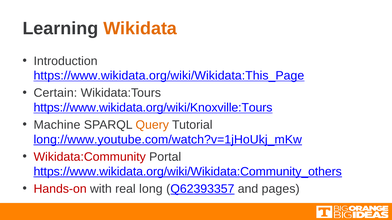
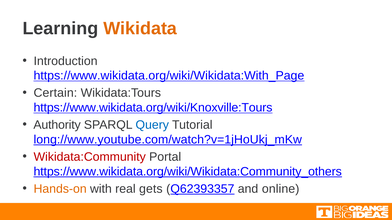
https://www.wikidata.org/wiki/Wikidata:This_Page: https://www.wikidata.org/wiki/Wikidata:This_Page -> https://www.wikidata.org/wiki/Wikidata:With_Page
Machine: Machine -> Authority
Query colour: orange -> blue
Hands-on colour: red -> orange
long: long -> gets
pages: pages -> online
